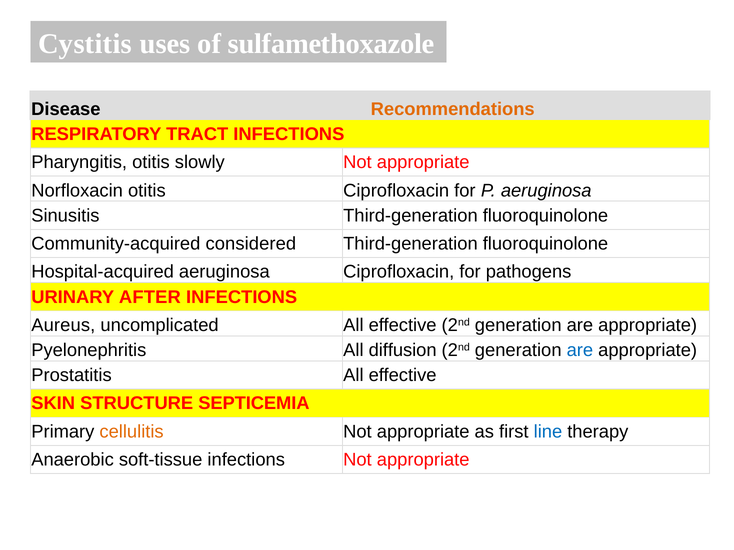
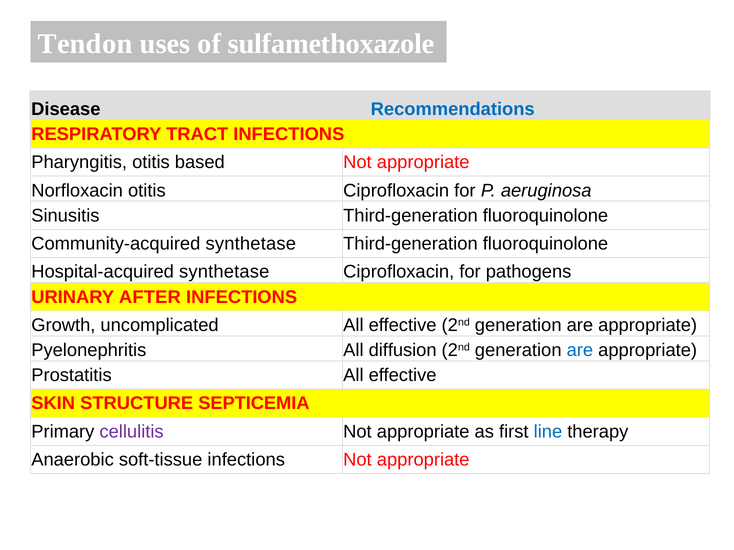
Cystitis: Cystitis -> Tendon
Recommendations colour: orange -> blue
slowly: slowly -> based
Community-acquired considered: considered -> synthetase
Hospital-acquired aeruginosa: aeruginosa -> synthetase
Aureus: Aureus -> Growth
cellulitis colour: orange -> purple
